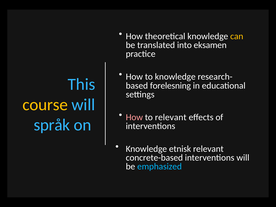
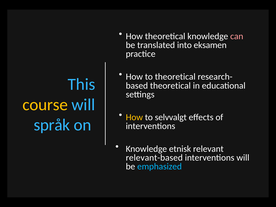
can colour: yellow -> pink
to knowledge: knowledge -> theoretical
forelesning at (170, 86): forelesning -> theoretical
How at (134, 117) colour: pink -> yellow
to relevant: relevant -> selvvalgt
concrete-based: concrete-based -> relevant-based
